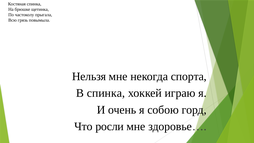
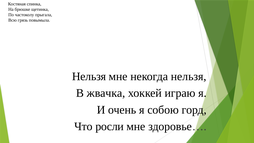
некогда спорта: спорта -> нельзя
В спинка: спинка -> жвачка
